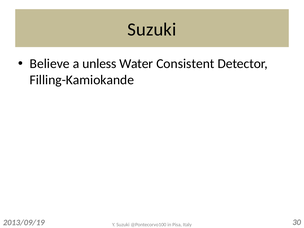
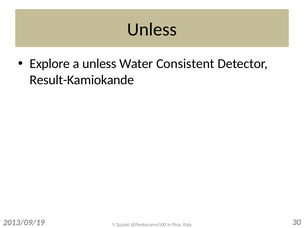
Suzuki at (152, 29): Suzuki -> Unless
Believe: Believe -> Explore
Filling-Kamiokande: Filling-Kamiokande -> Result-Kamiokande
